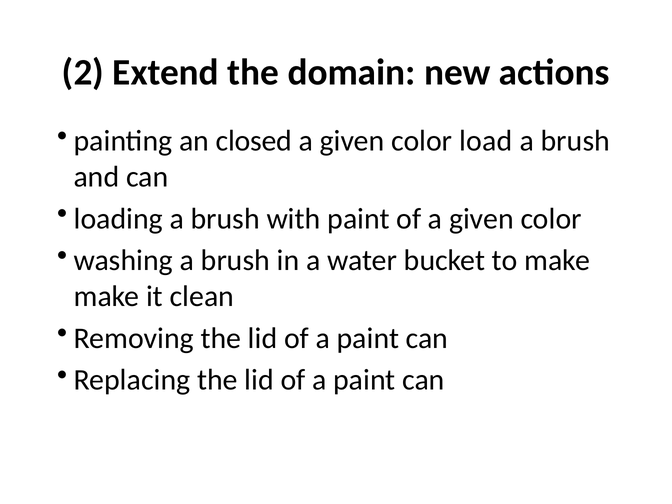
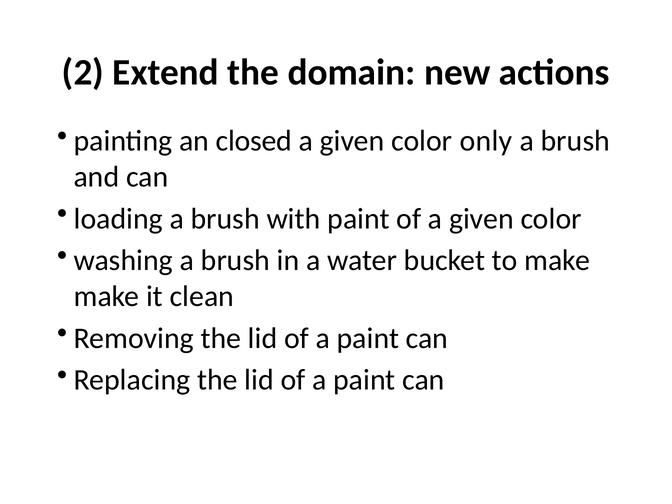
load: load -> only
